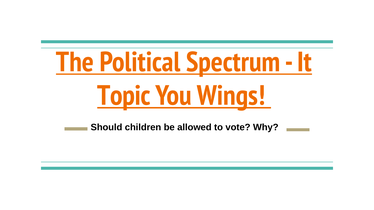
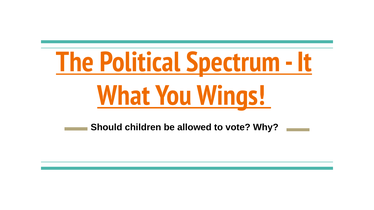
Topic: Topic -> What
